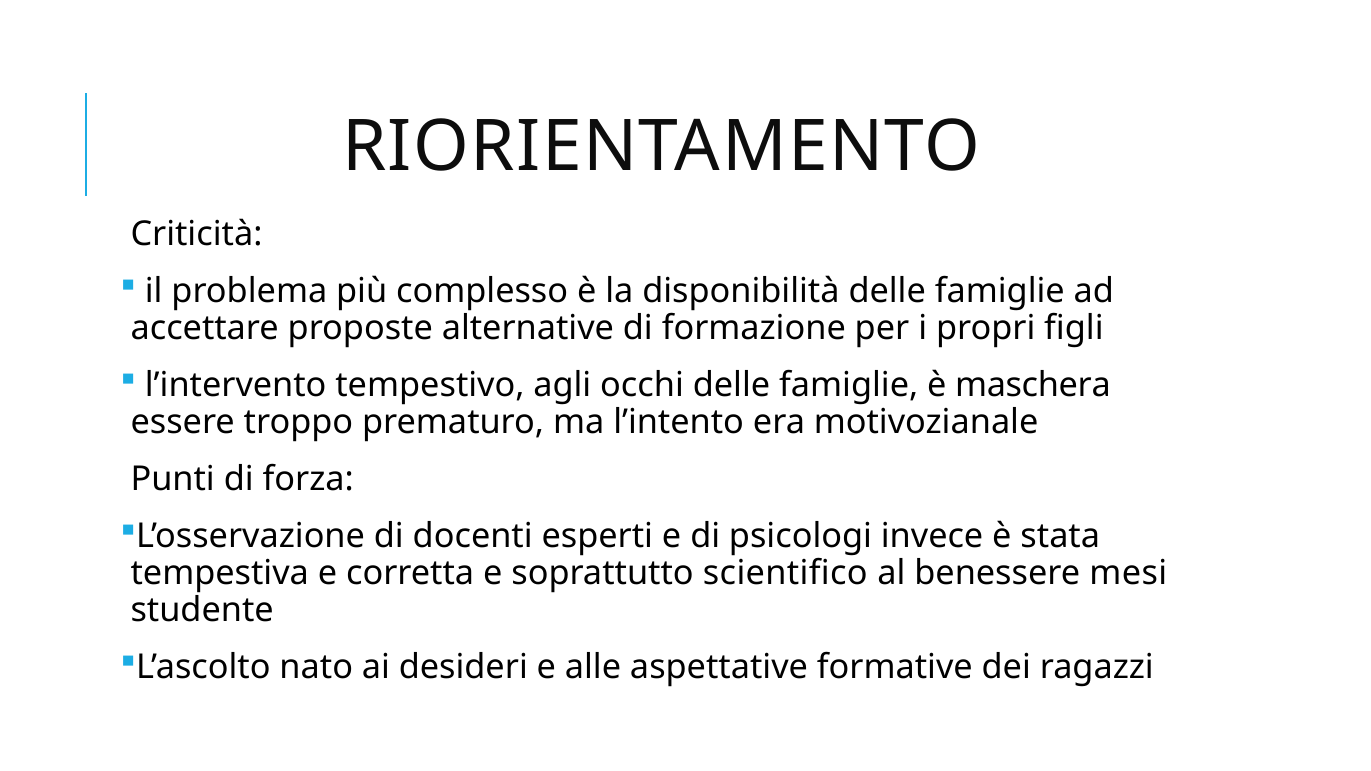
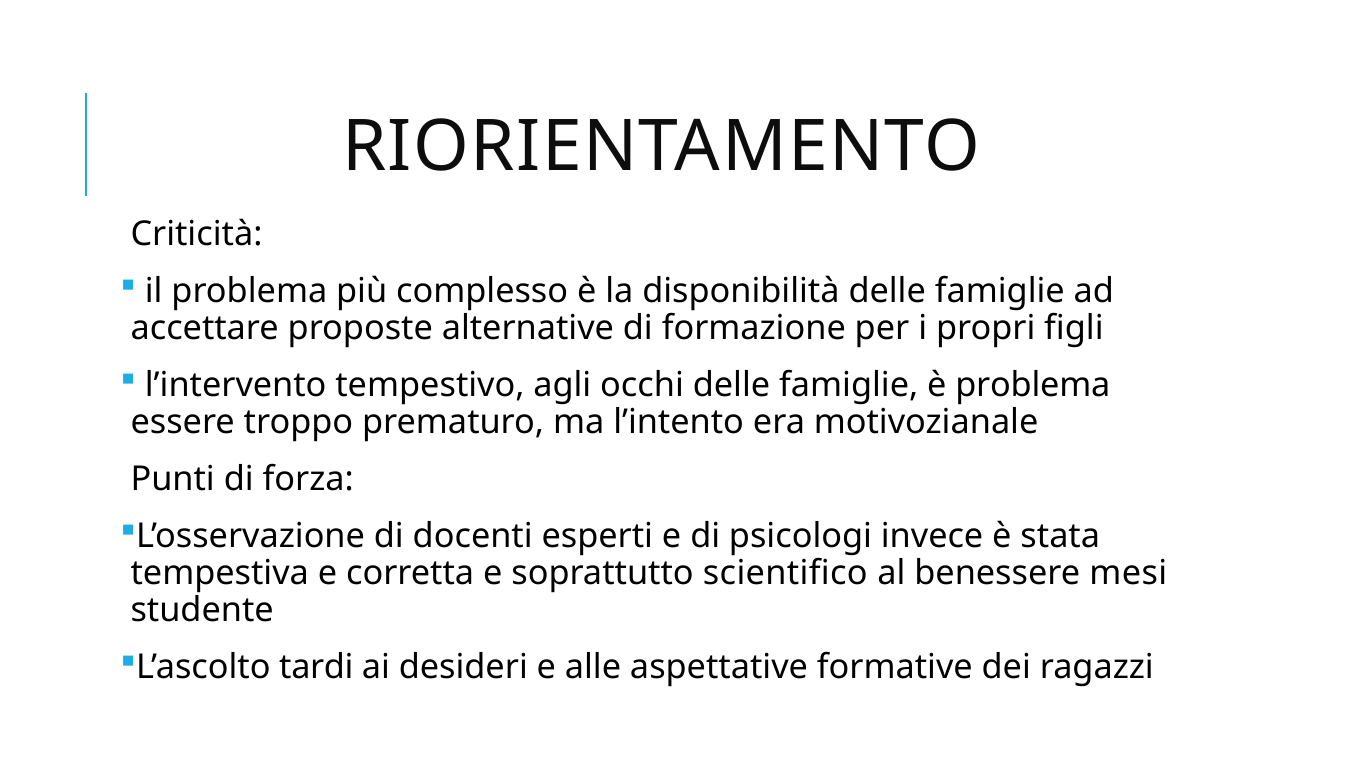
è maschera: maschera -> problema
nato: nato -> tardi
